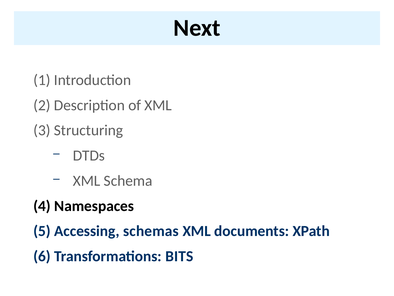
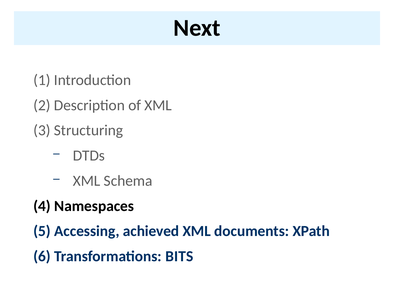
schemas: schemas -> achieved
